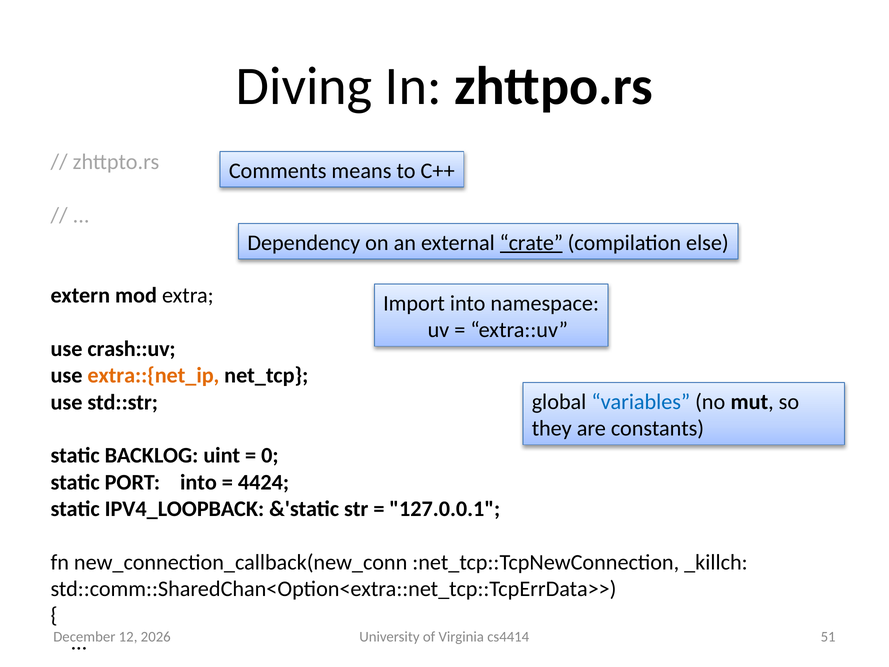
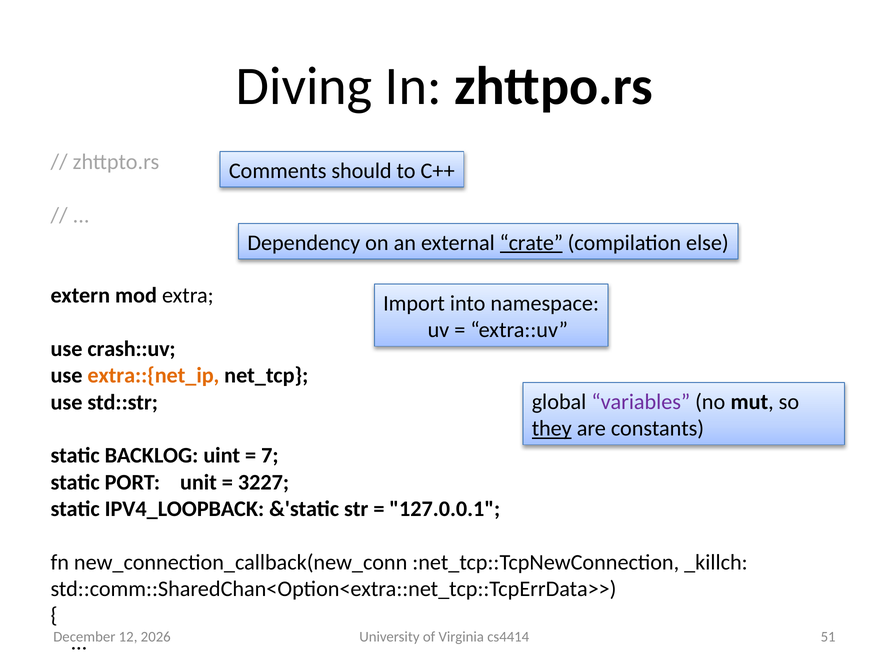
means: means -> should
variables colour: blue -> purple
they underline: none -> present
0: 0 -> 7
PORT into: into -> unit
4424: 4424 -> 3227
